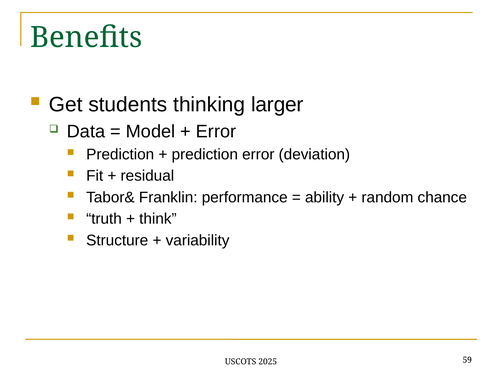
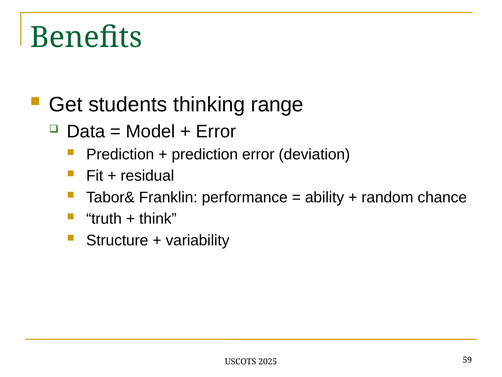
larger: larger -> range
